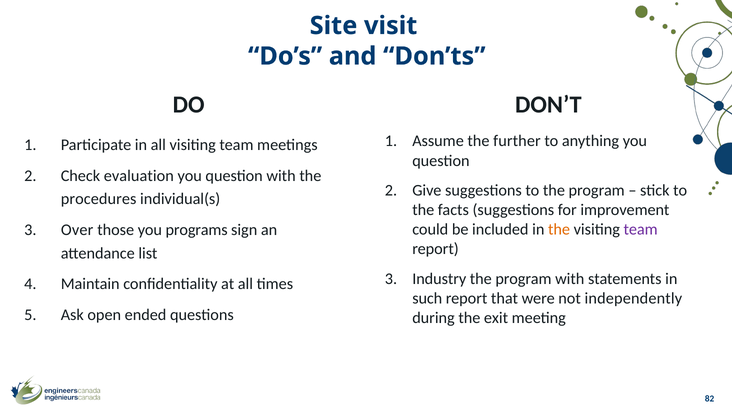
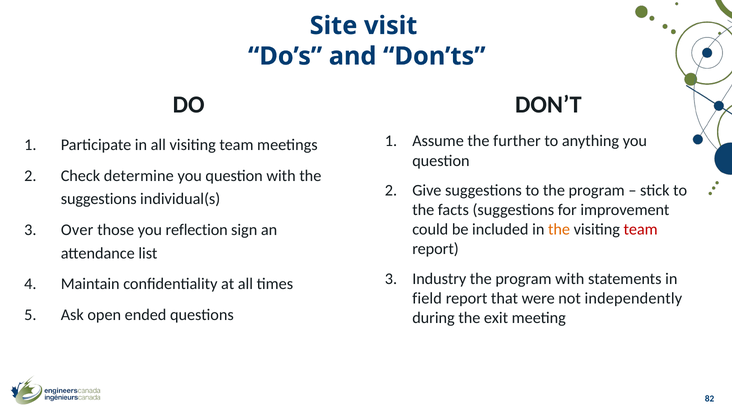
evaluation: evaluation -> determine
procedures at (99, 199): procedures -> suggestions
team at (641, 229) colour: purple -> red
programs: programs -> reflection
such: such -> field
